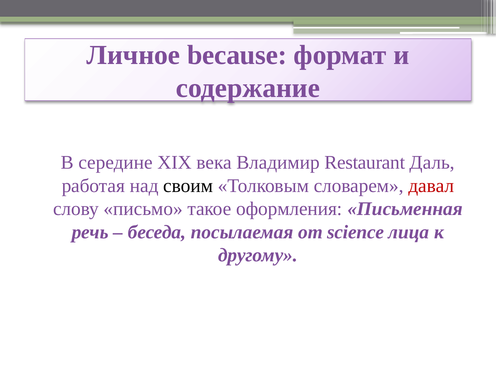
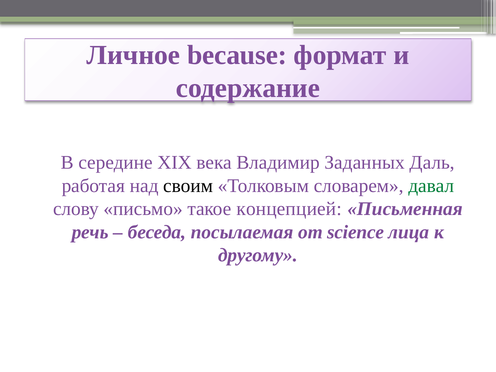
Restaurant: Restaurant -> Заданных
давал colour: red -> green
оформления: оформления -> концепцией
